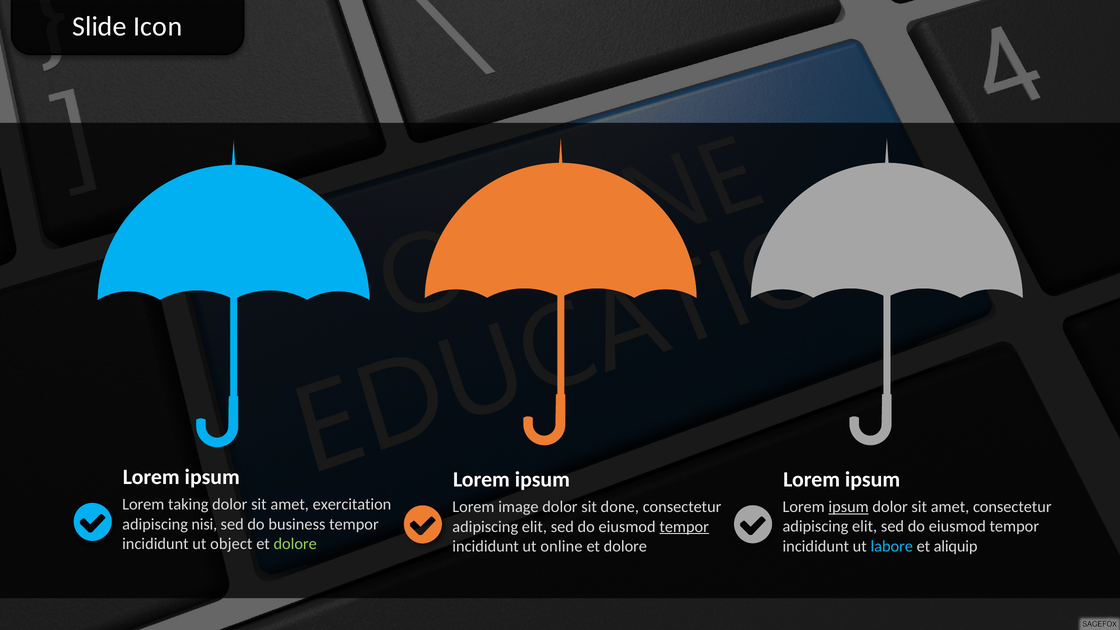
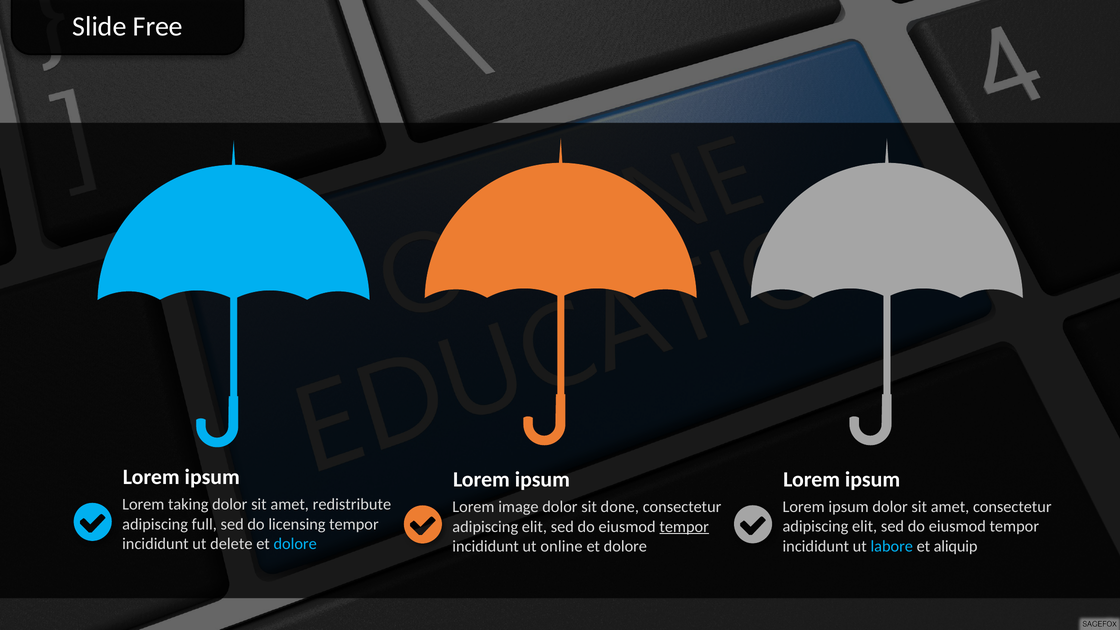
Icon: Icon -> Free
exercitation: exercitation -> redistribute
ipsum at (849, 507) underline: present -> none
nisi: nisi -> full
business: business -> licensing
object: object -> delete
dolore at (295, 544) colour: light green -> light blue
